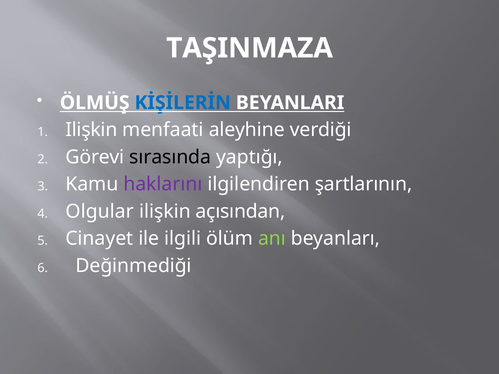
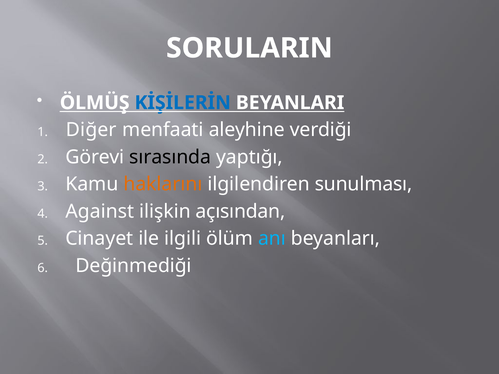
TAŞINMAZA: TAŞINMAZA -> SORULARIN
Ilişkin at (91, 130): Ilişkin -> Diğer
haklarını colour: purple -> orange
şartlarının: şartlarının -> sunulması
Olgular: Olgular -> Against
anı colour: light green -> light blue
